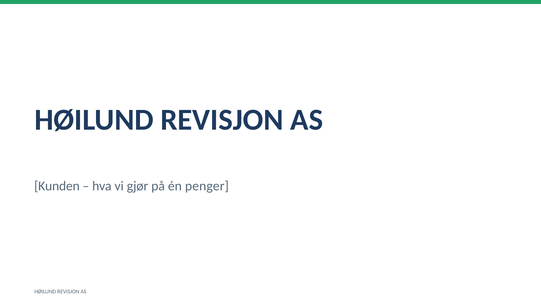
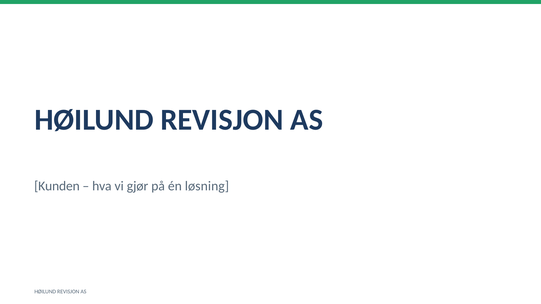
penger: penger -> løsning
